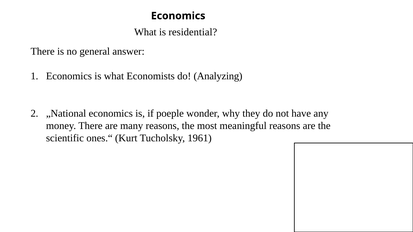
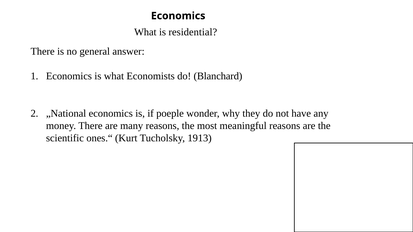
Analyzing: Analyzing -> Blanchard
1961: 1961 -> 1913
